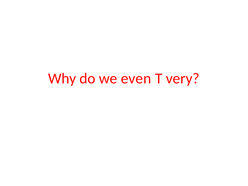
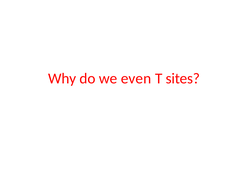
very: very -> sites
